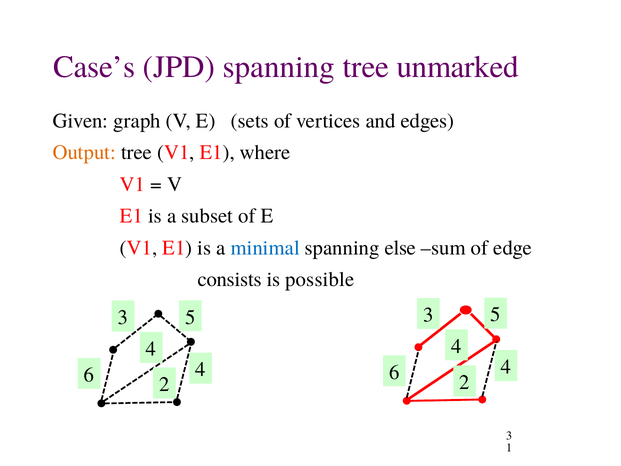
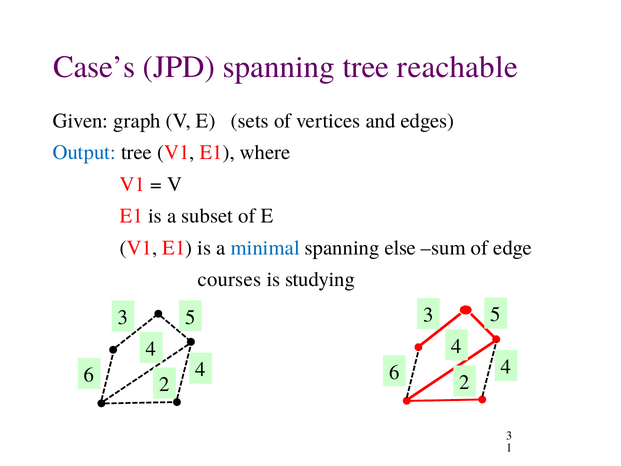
unmarked: unmarked -> reachable
Output colour: orange -> blue
consists: consists -> courses
possible: possible -> studying
